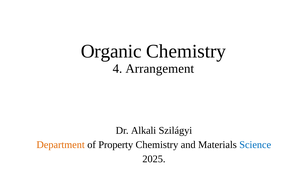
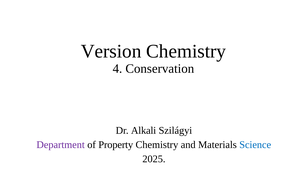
Organic: Organic -> Version
Arrangement: Arrangement -> Conservation
Department colour: orange -> purple
